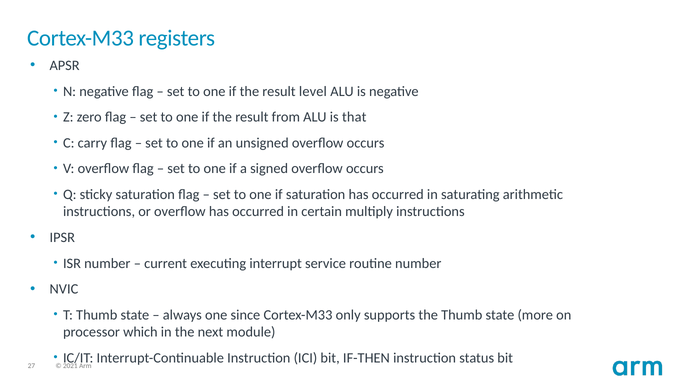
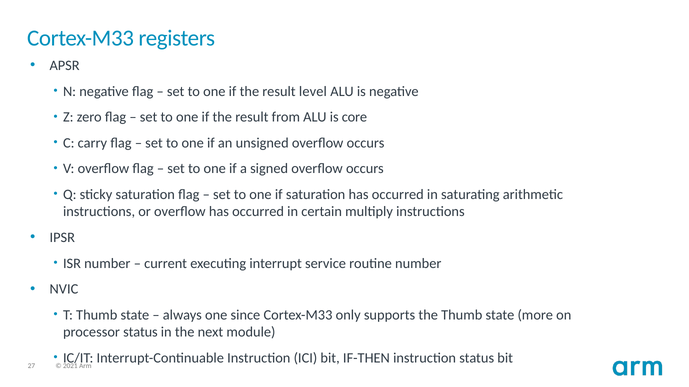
that: that -> core
processor which: which -> status
